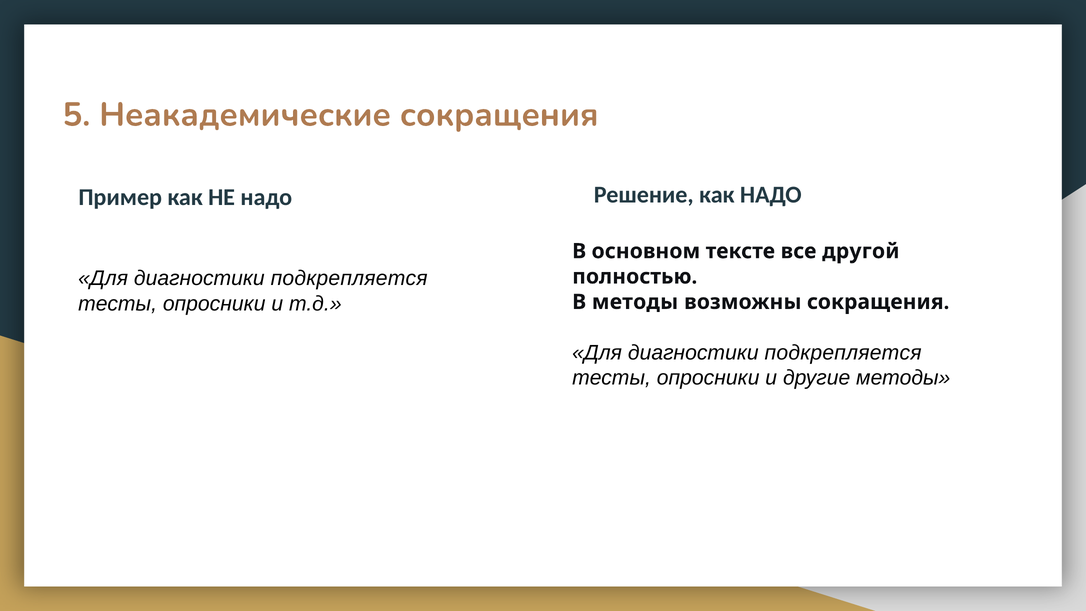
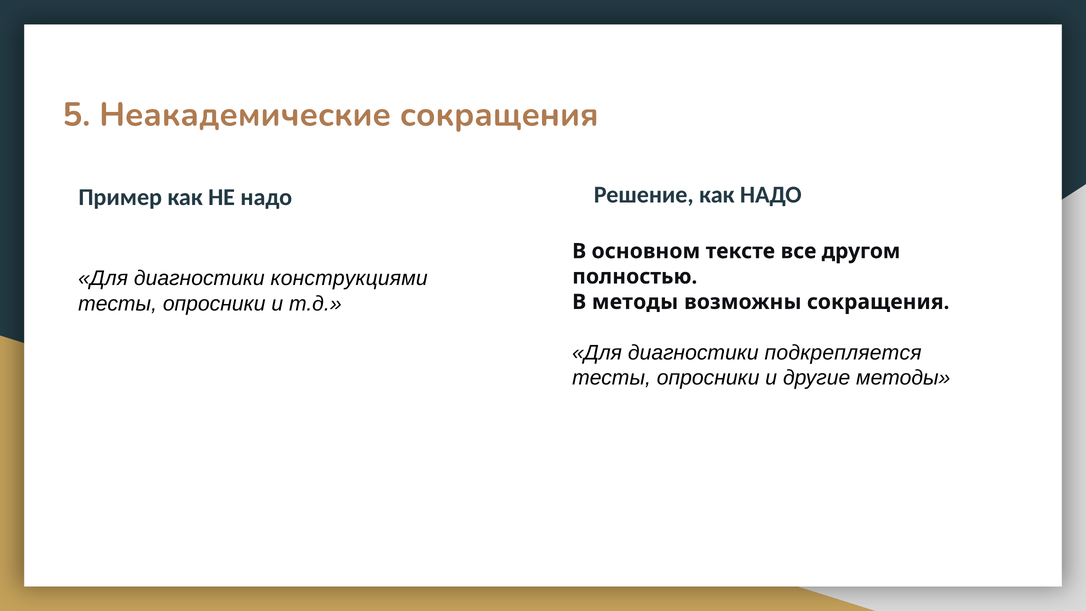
другой: другой -> другом
подкрепляется at (349, 278): подкрепляется -> конструкциями
